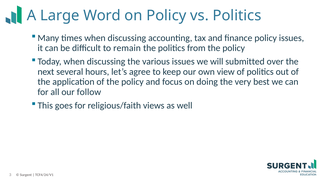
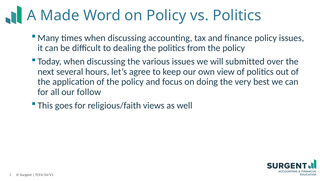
Large: Large -> Made
remain: remain -> dealing
